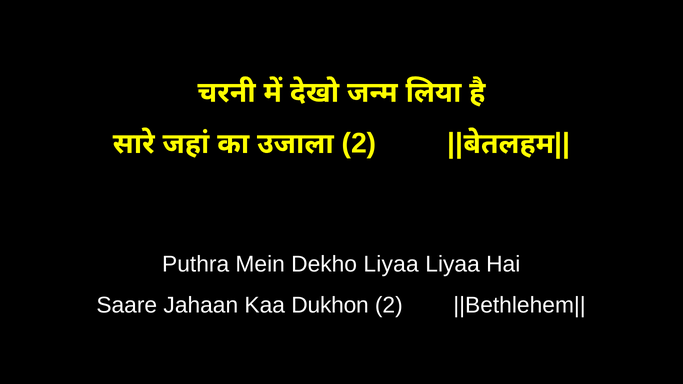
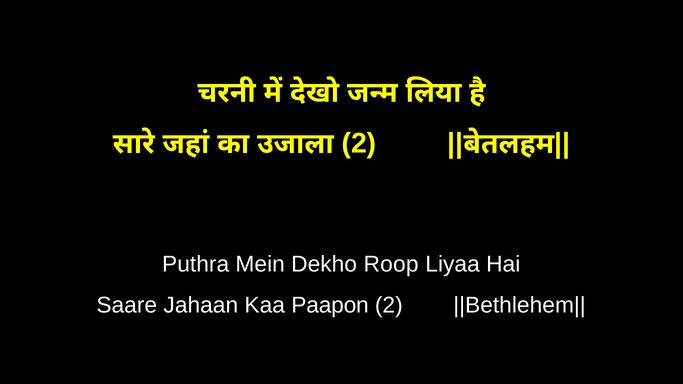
Dekho Liyaa: Liyaa -> Roop
Dukhon: Dukhon -> Paapon
